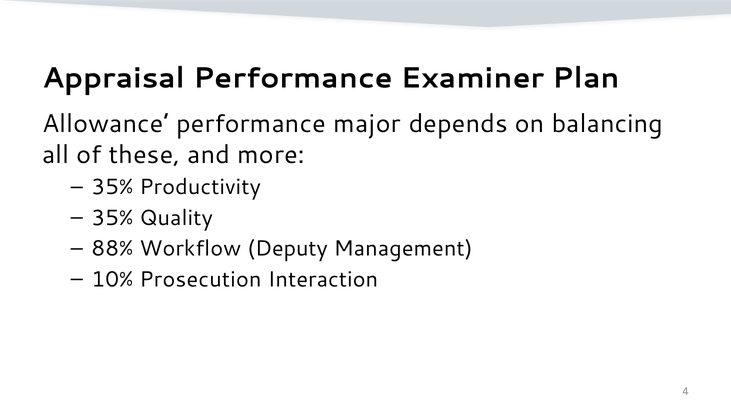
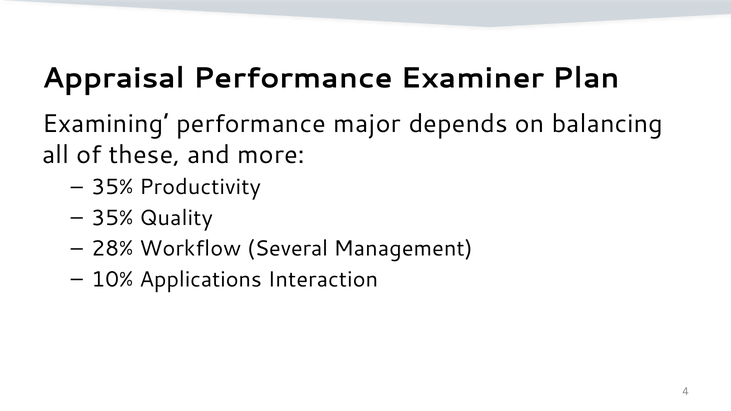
Allowance: Allowance -> Examining
88%: 88% -> 28%
Deputy: Deputy -> Several
Prosecution: Prosecution -> Applications
